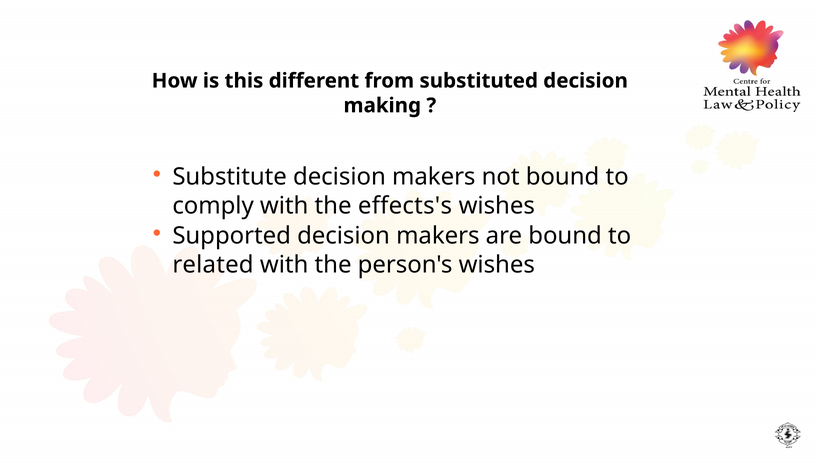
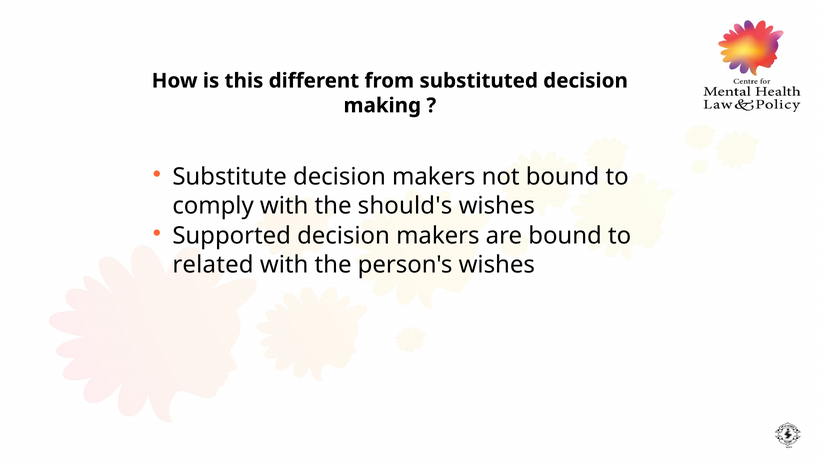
effects's: effects's -> should's
